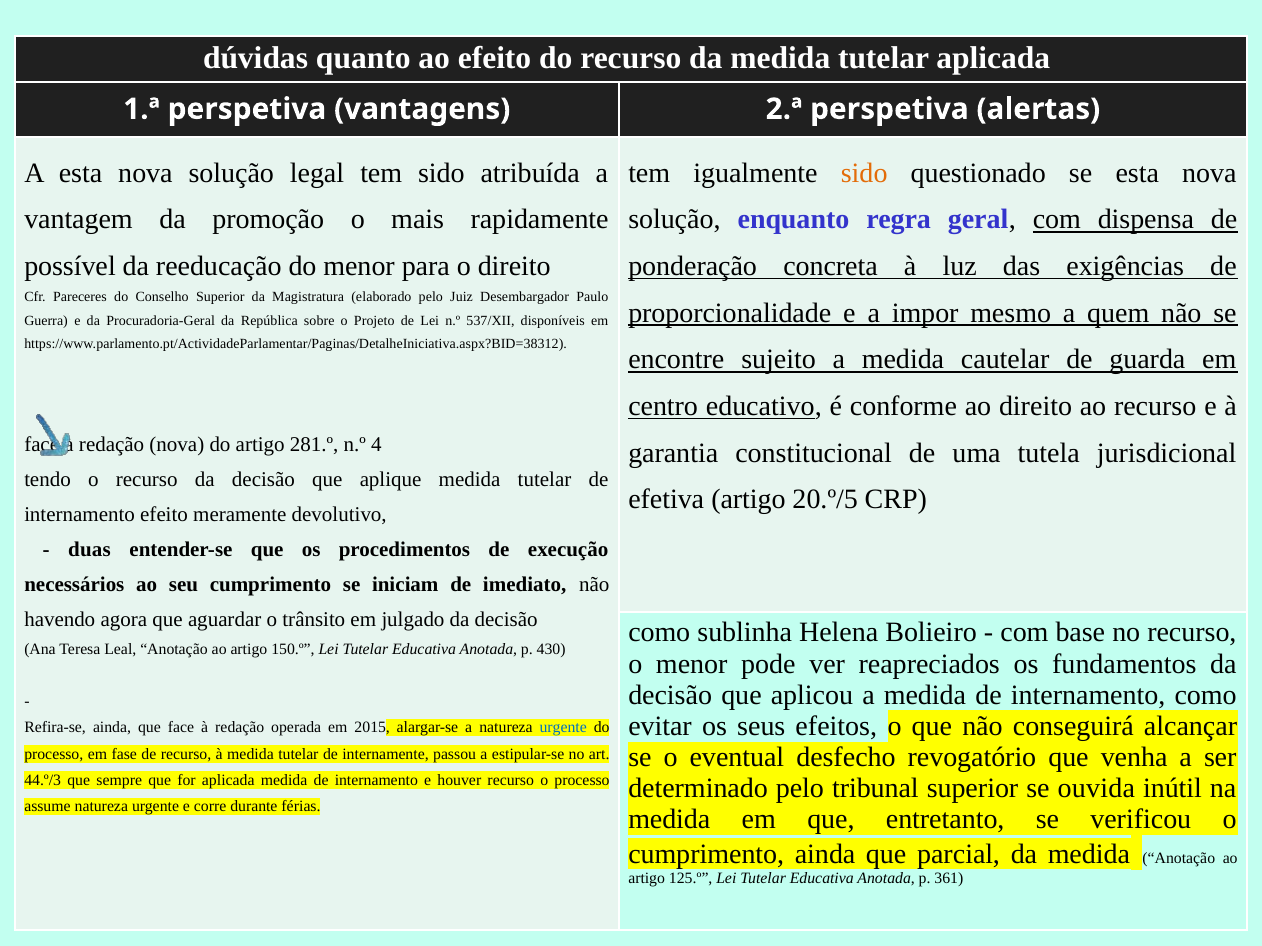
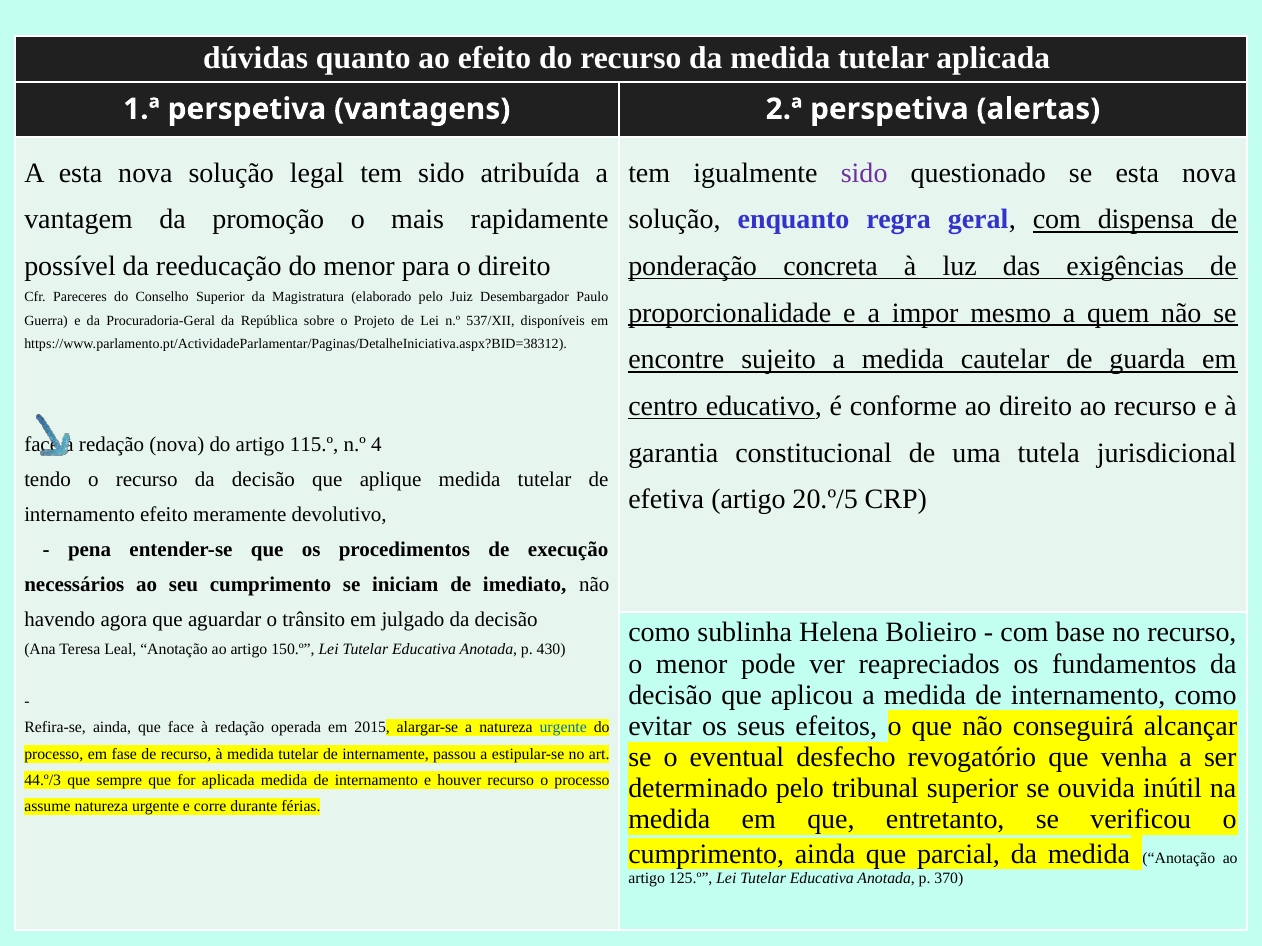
sido at (864, 173) colour: orange -> purple
281.º: 281.º -> 115.º
duas: duas -> pena
361: 361 -> 370
